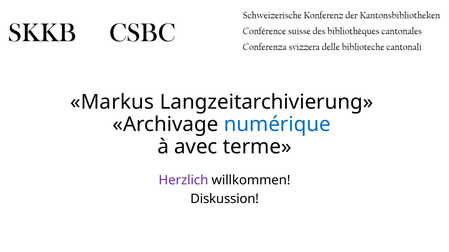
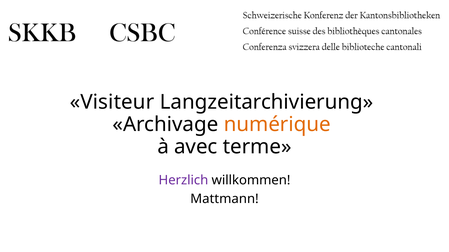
Markus: Markus -> Visiteur
numérique colour: blue -> orange
Diskussion: Diskussion -> Mattmann
